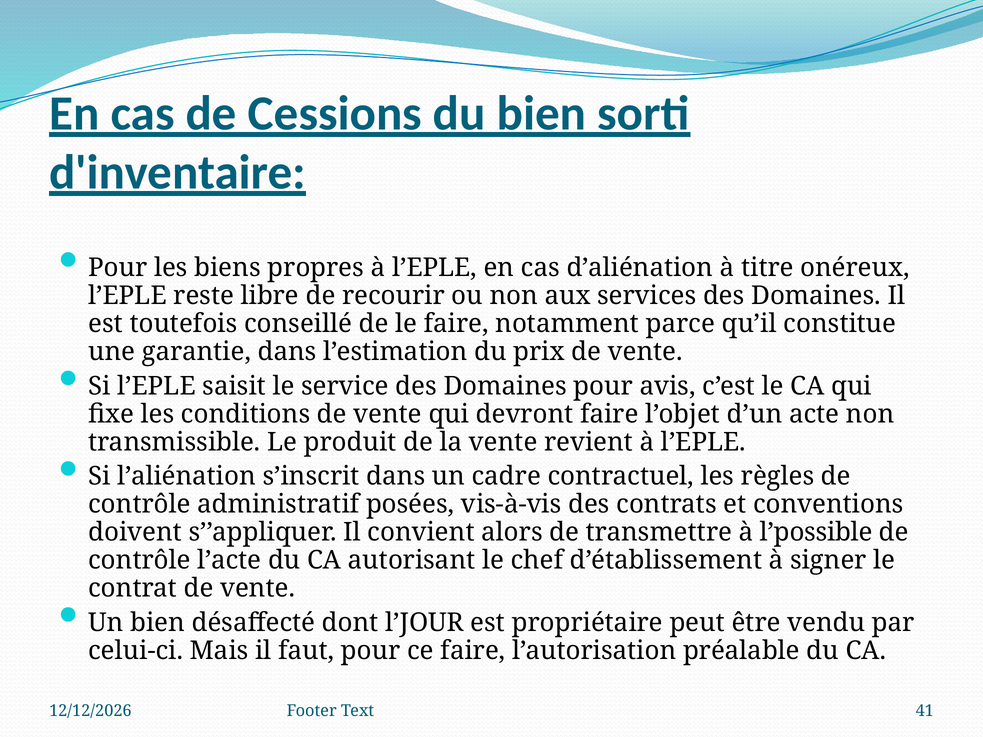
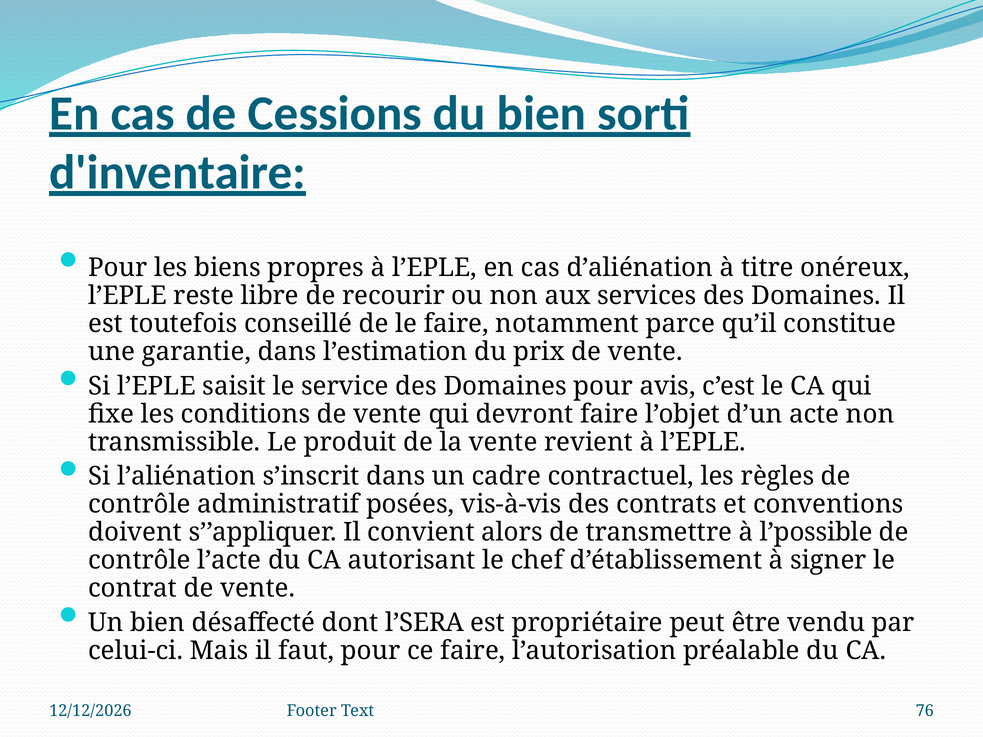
l’JOUR: l’JOUR -> l’SERA
41: 41 -> 76
